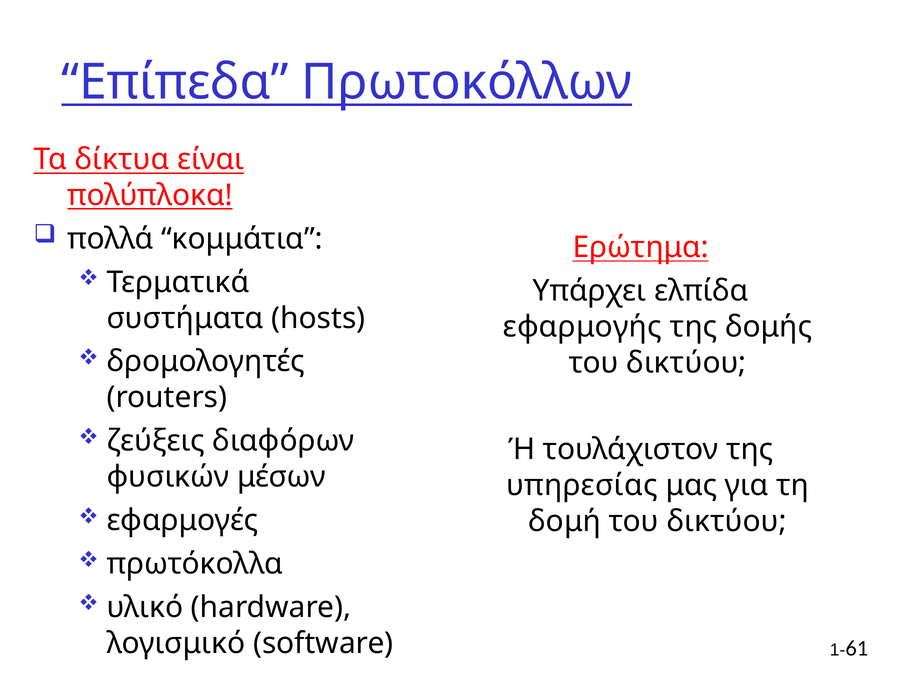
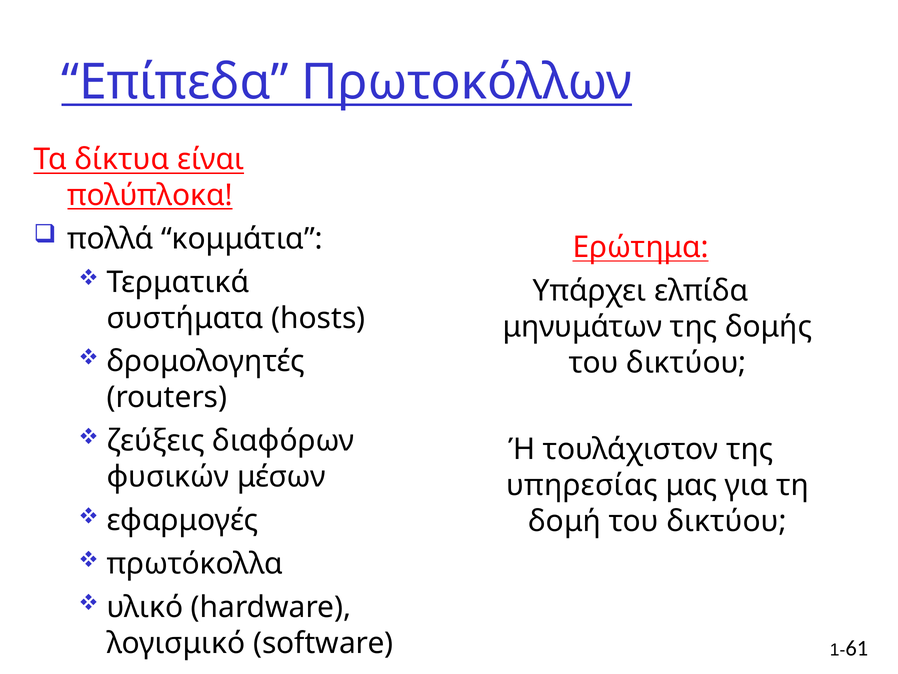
εφαρμογής: εφαρμογής -> μηνυμάτων
